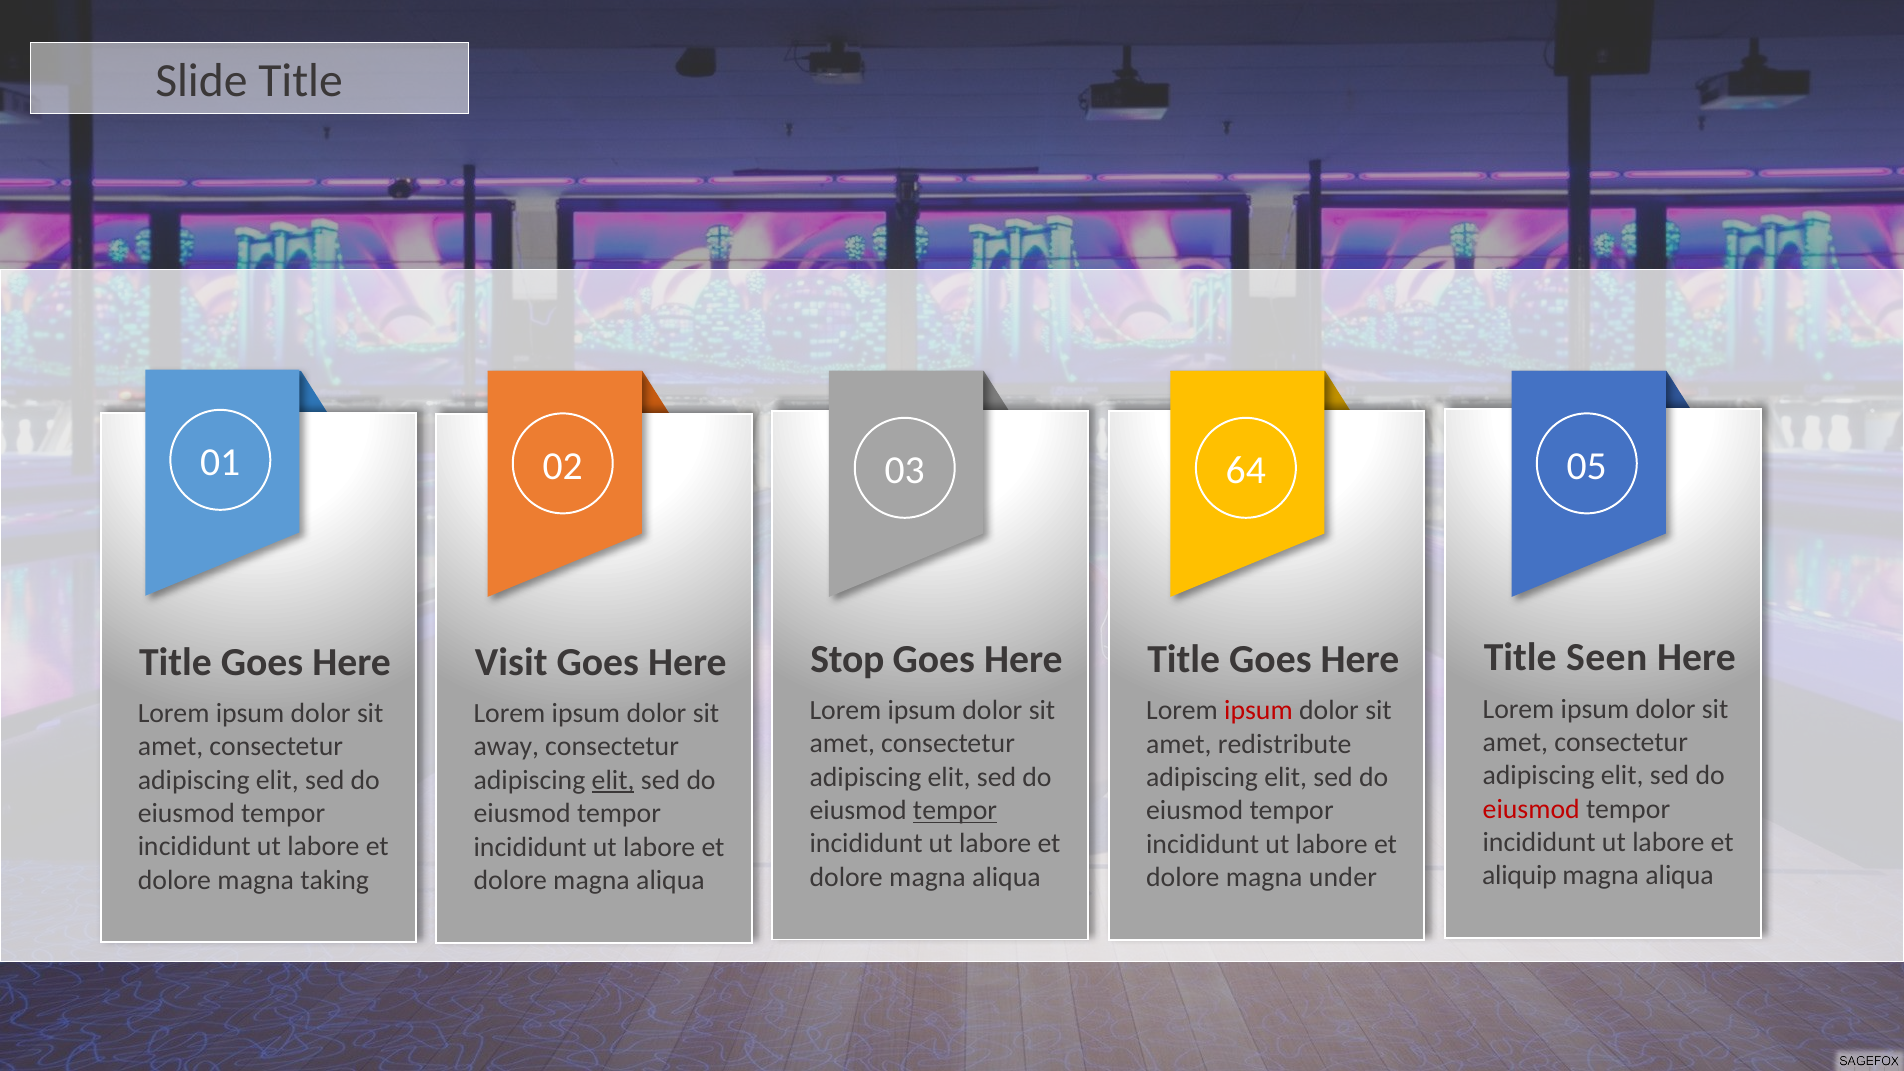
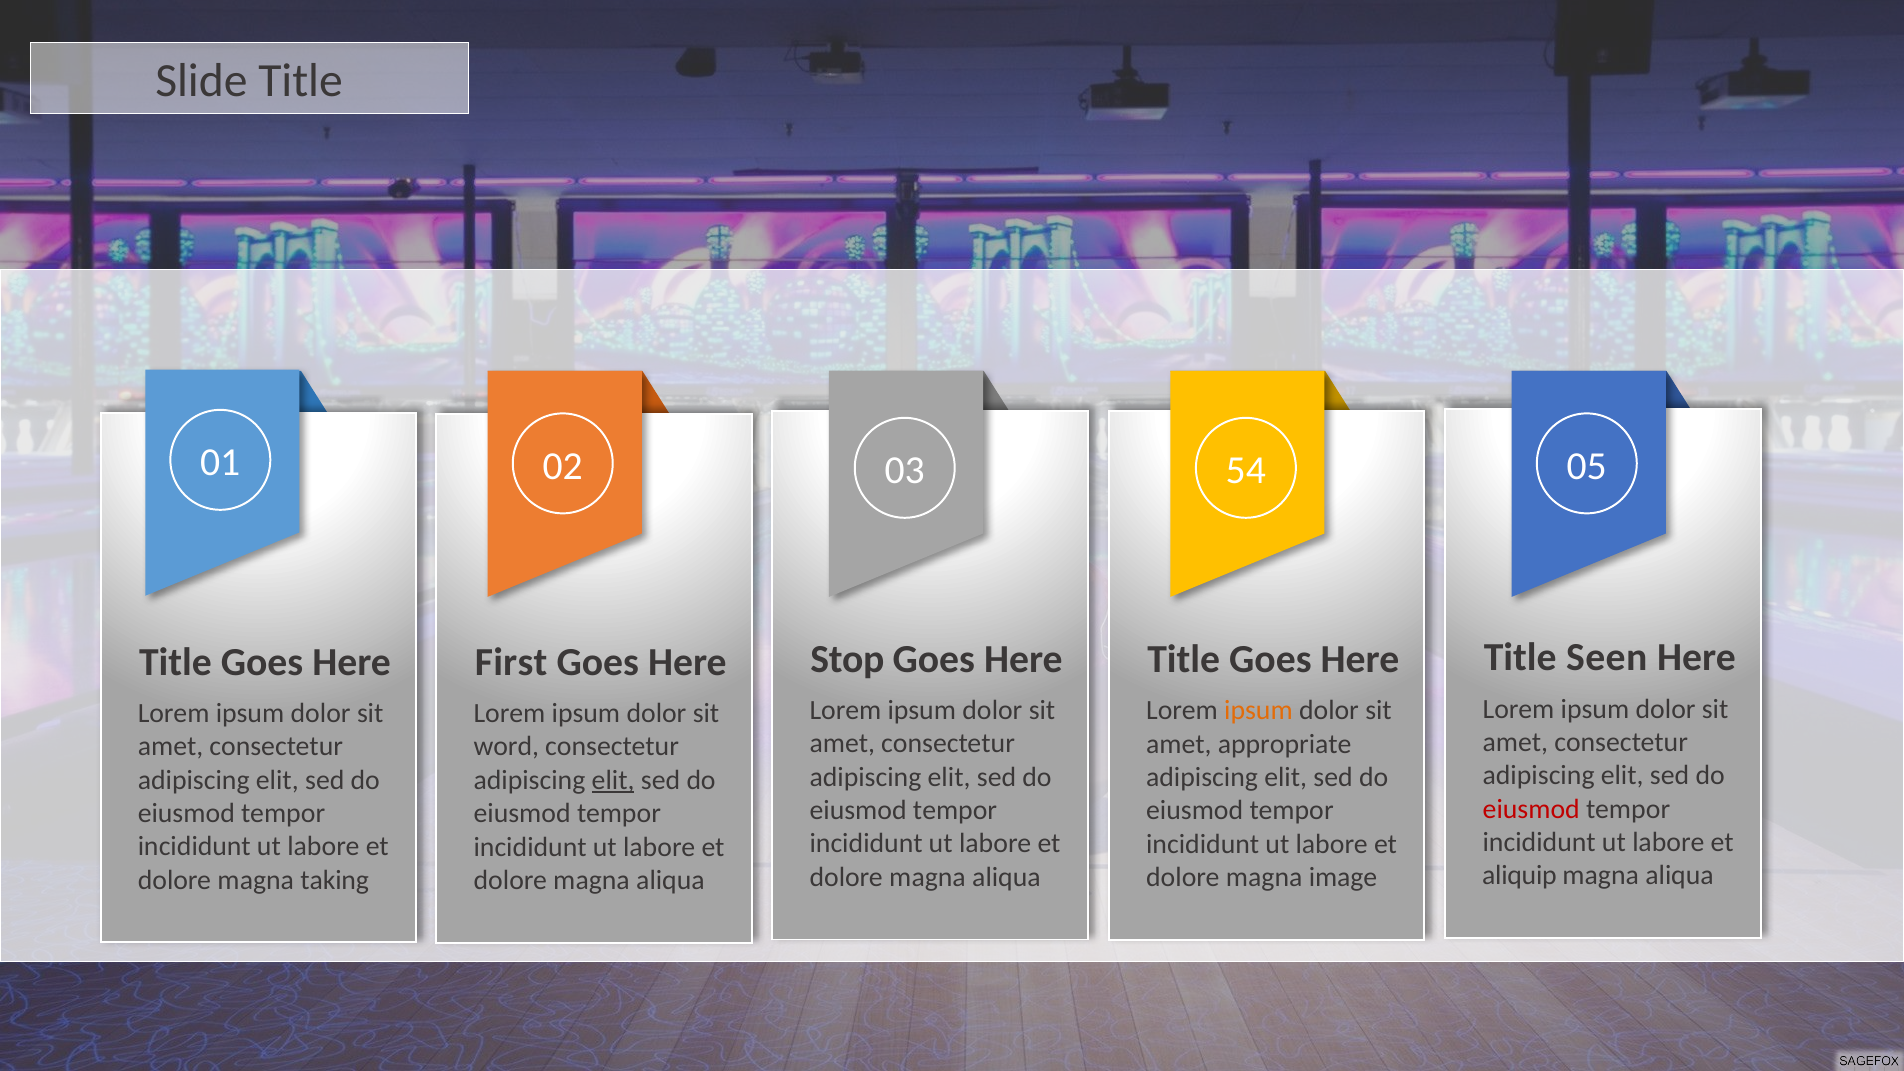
64: 64 -> 54
Visit: Visit -> First
ipsum at (1258, 711) colour: red -> orange
redistribute: redistribute -> appropriate
away: away -> word
tempor at (955, 810) underline: present -> none
under: under -> image
